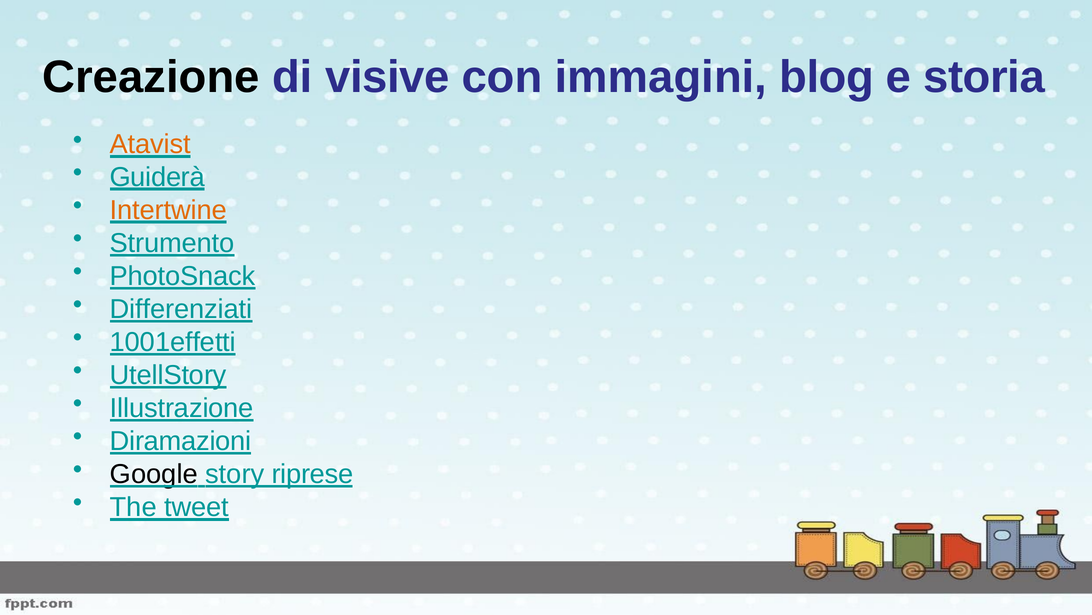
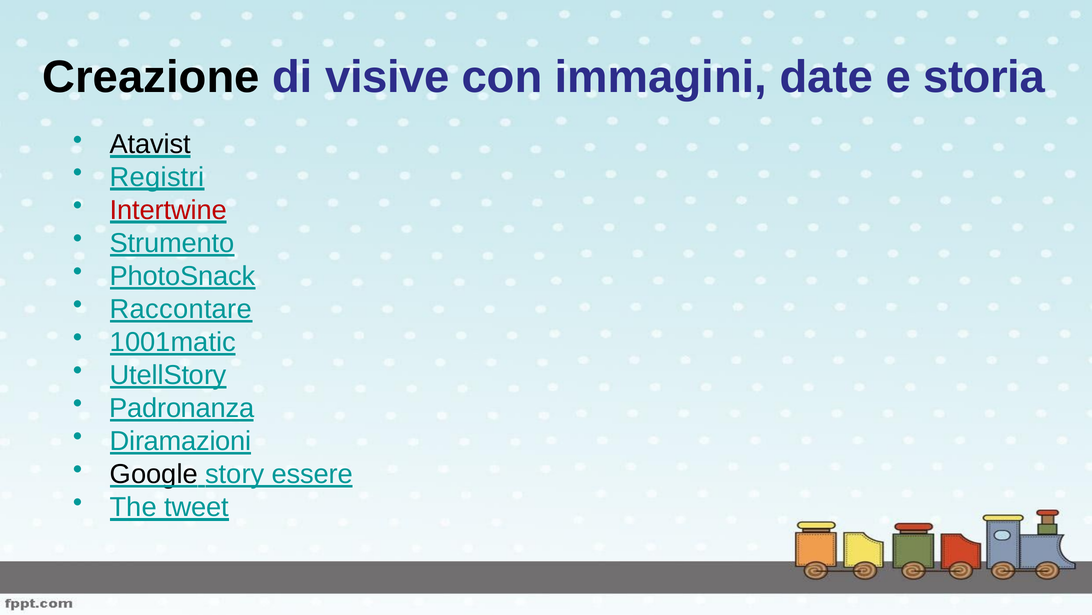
blog: blog -> date
Atavist colour: orange -> black
Guiderà: Guiderà -> Registri
Intertwine colour: orange -> red
Differenziati: Differenziati -> Raccontare
1001effetti: 1001effetti -> 1001matic
Illustrazione: Illustrazione -> Padronanza
riprese: riprese -> essere
